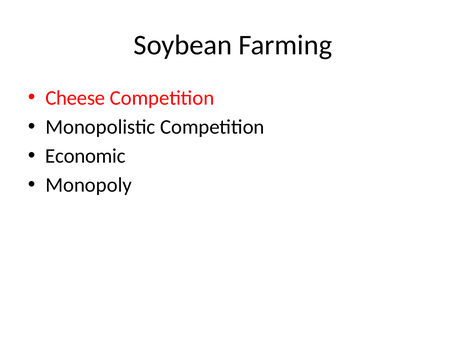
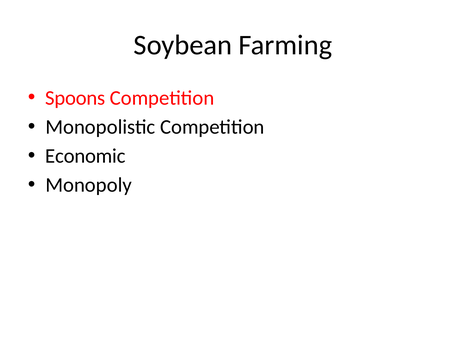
Cheese: Cheese -> Spoons
